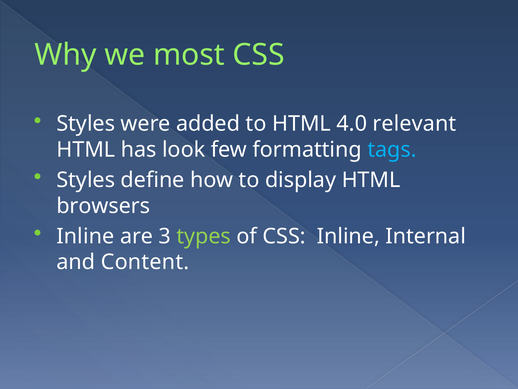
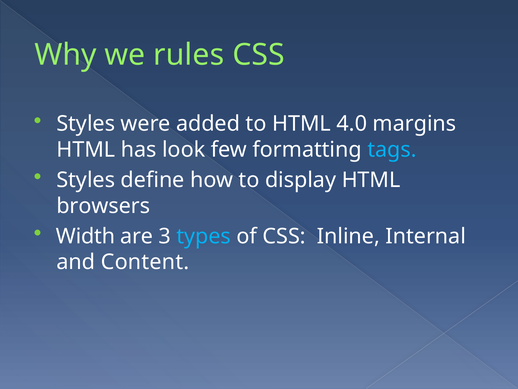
most: most -> rules
relevant: relevant -> margins
Inline at (85, 236): Inline -> Width
types colour: light green -> light blue
